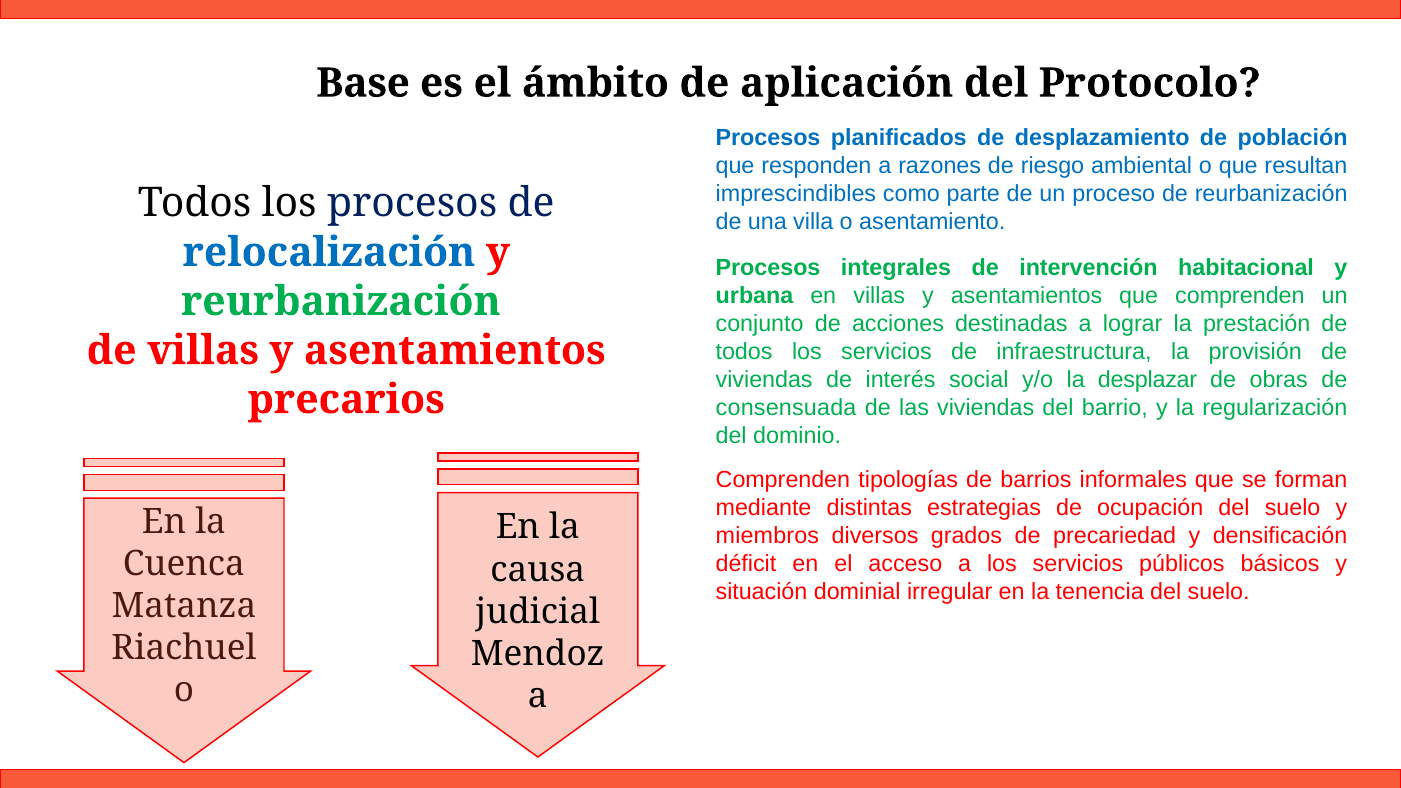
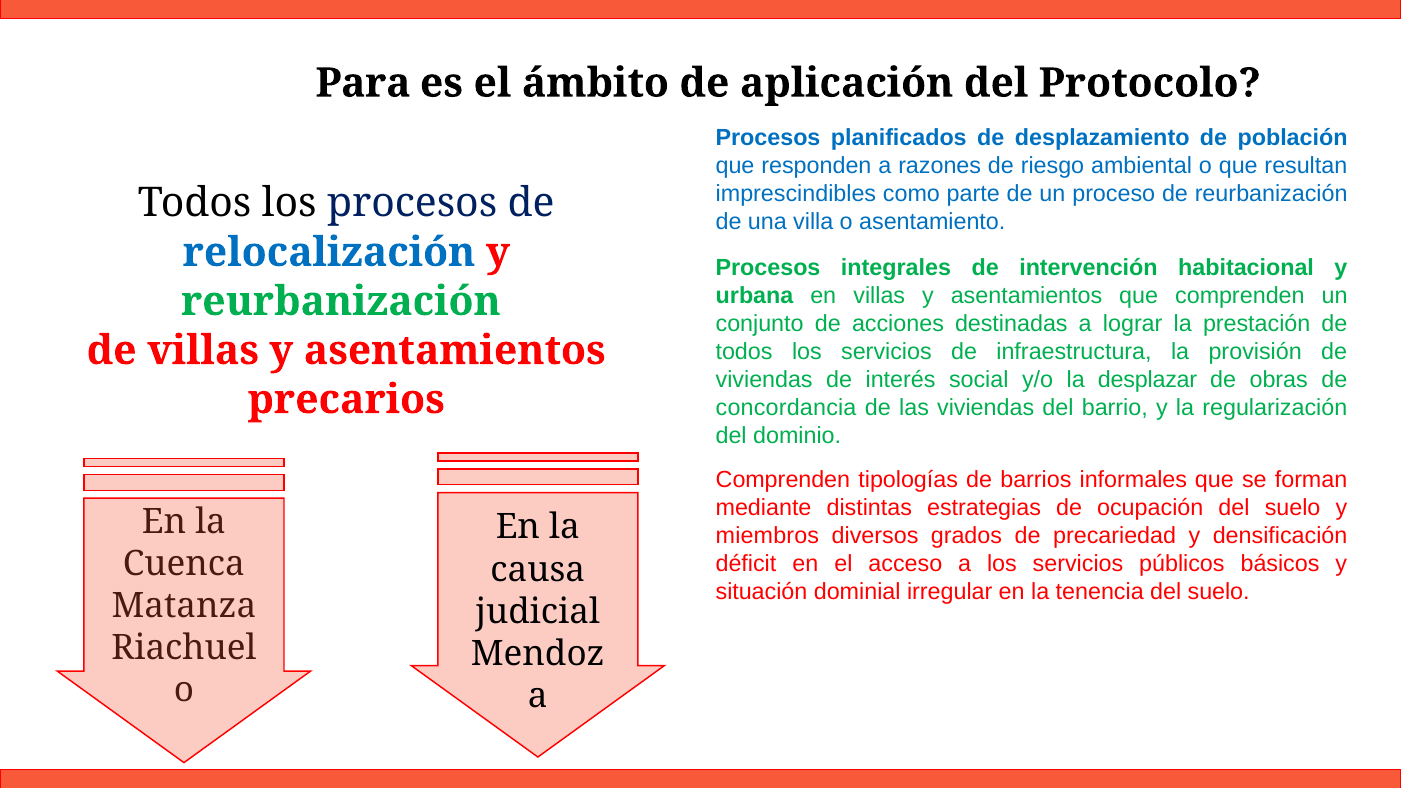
Base: Base -> Para
consensuada: consensuada -> concordancia
